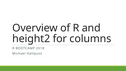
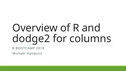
height2: height2 -> dodge2
